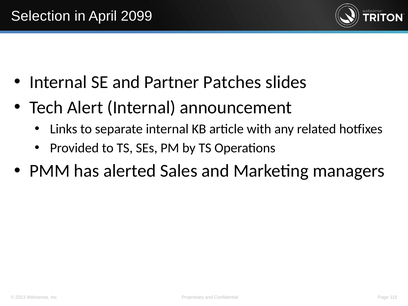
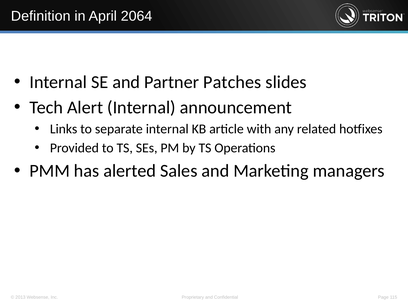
Selection: Selection -> Definition
2099: 2099 -> 2064
